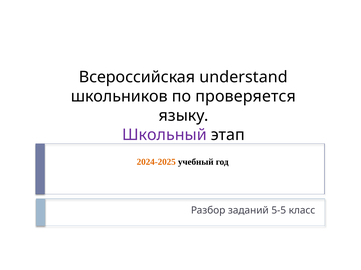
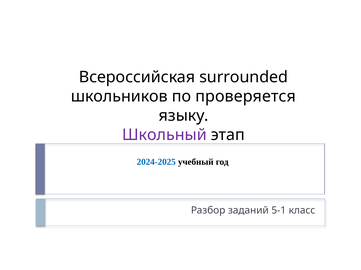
understand: understand -> surrounded
2024-2025 colour: orange -> blue
5-5: 5-5 -> 5-1
